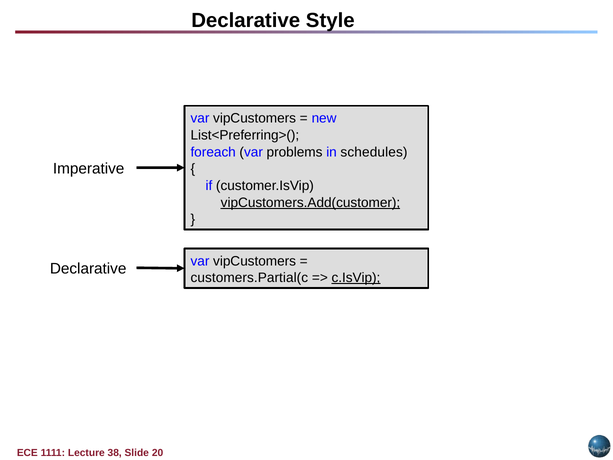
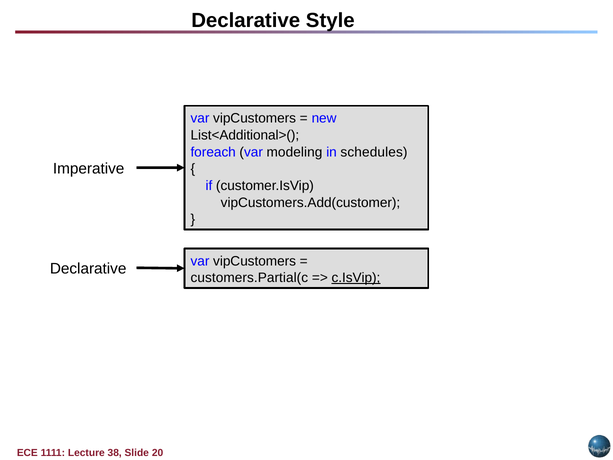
List<Preferring>(: List<Preferring>( -> List<Additional>(
problems: problems -> modeling
vipCustomers.Add(customer underline: present -> none
